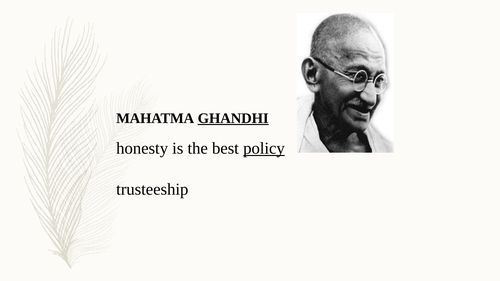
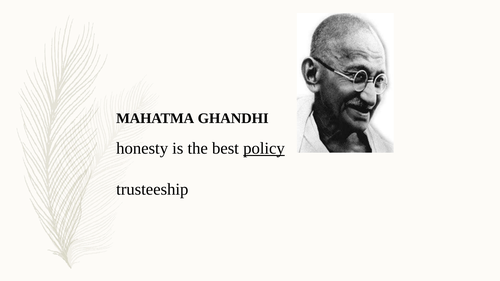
GHANDHI underline: present -> none
